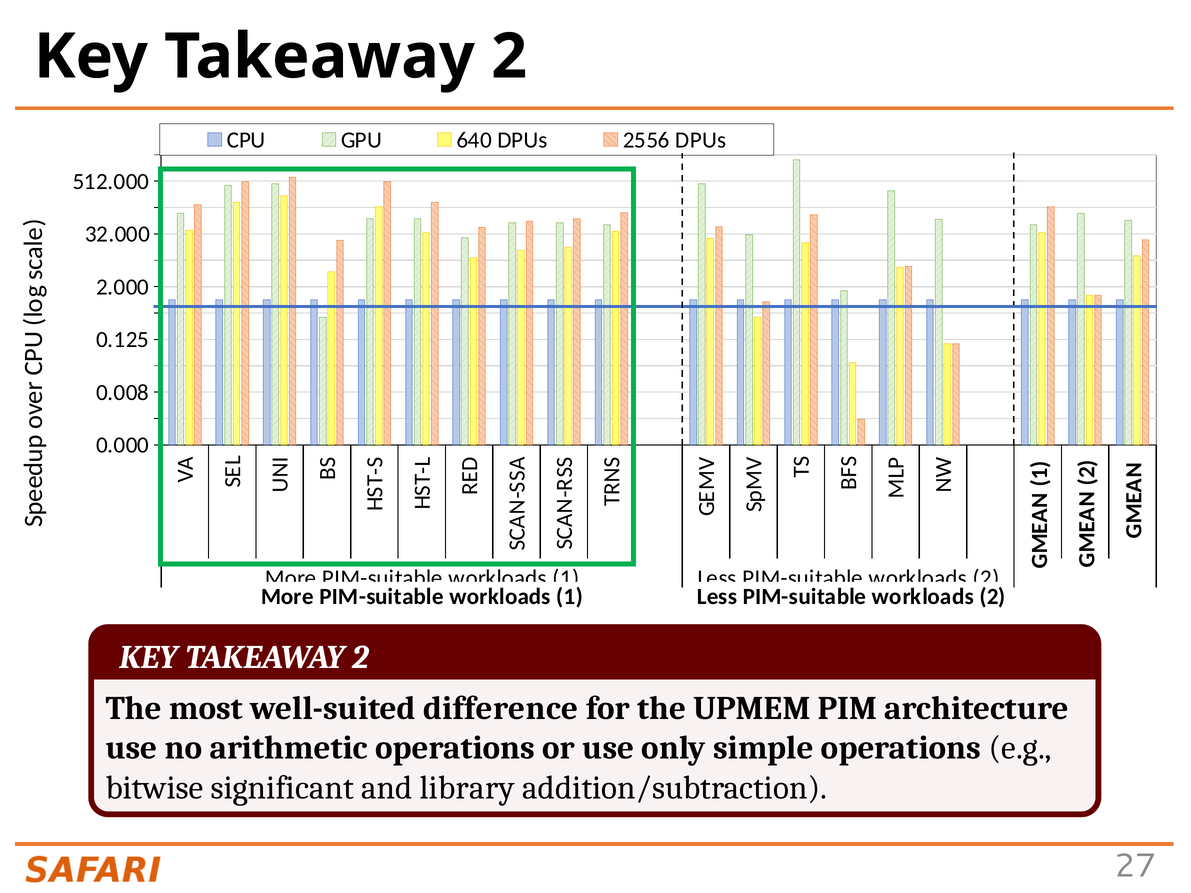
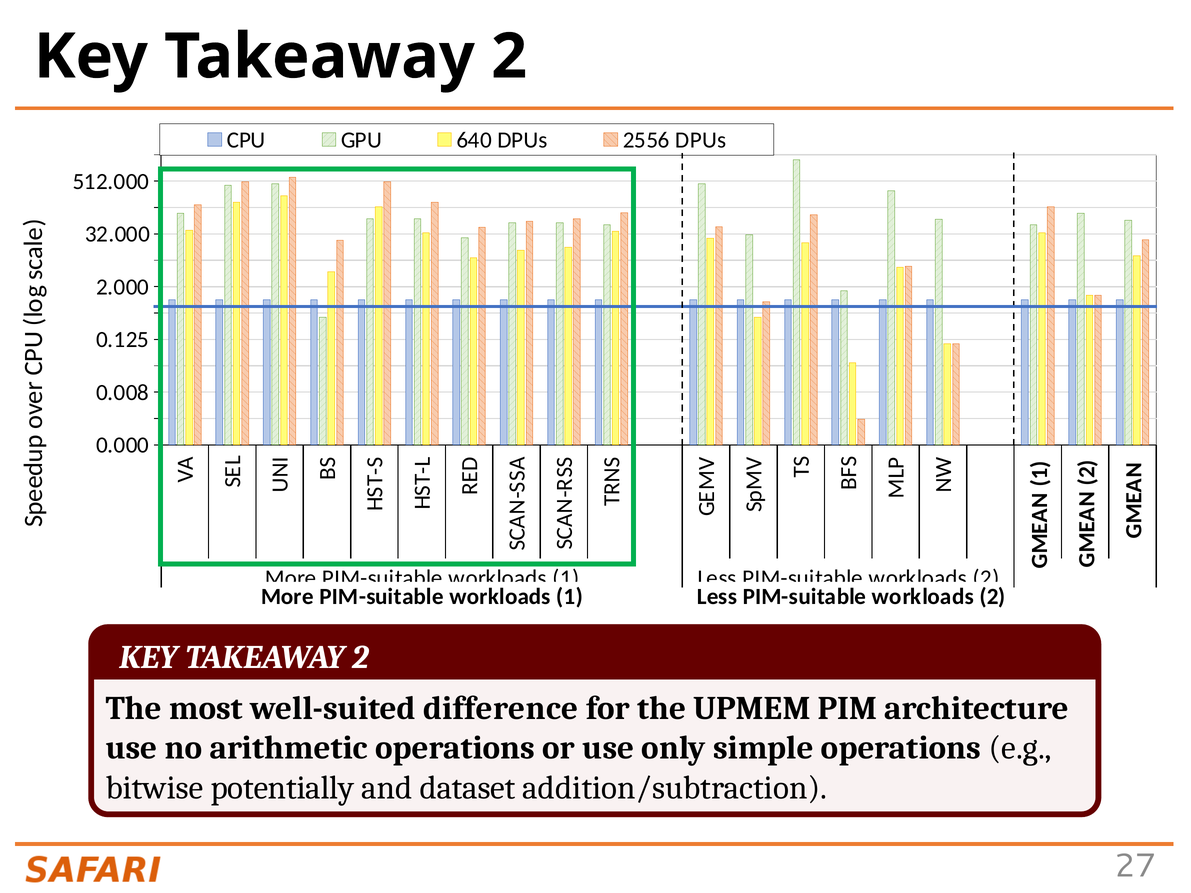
significant: significant -> potentially
library: library -> dataset
